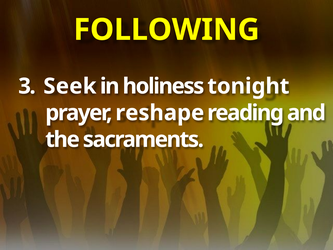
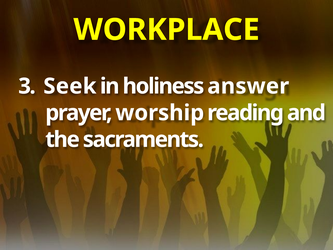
FOLLOWING: FOLLOWING -> WORKPLACE
tonight: tonight -> answer
reshape: reshape -> worship
